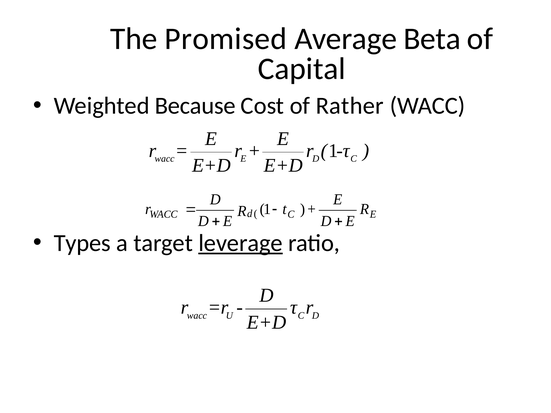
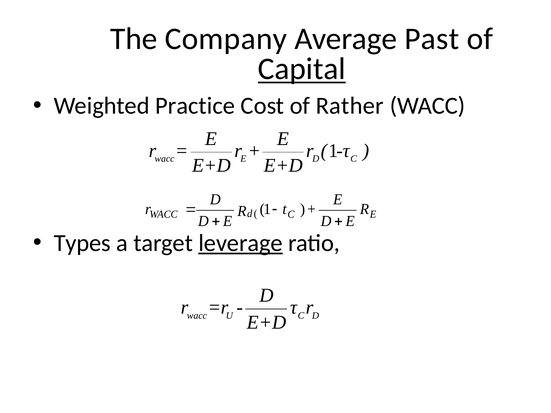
Promised: Promised -> Company
Beta: Beta -> Past
Capital underline: none -> present
Because: Because -> Practice
